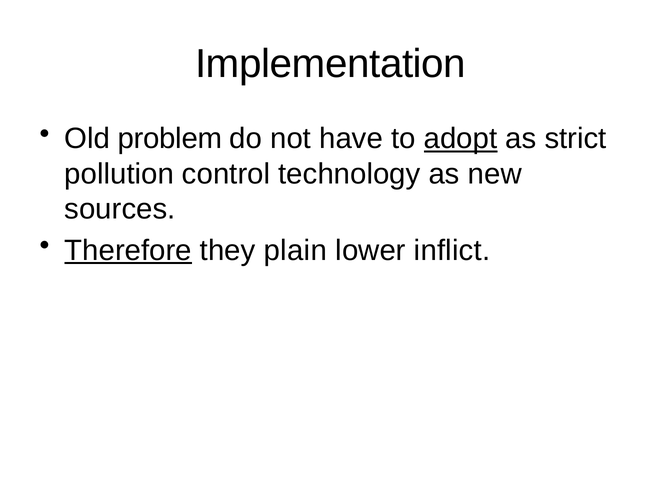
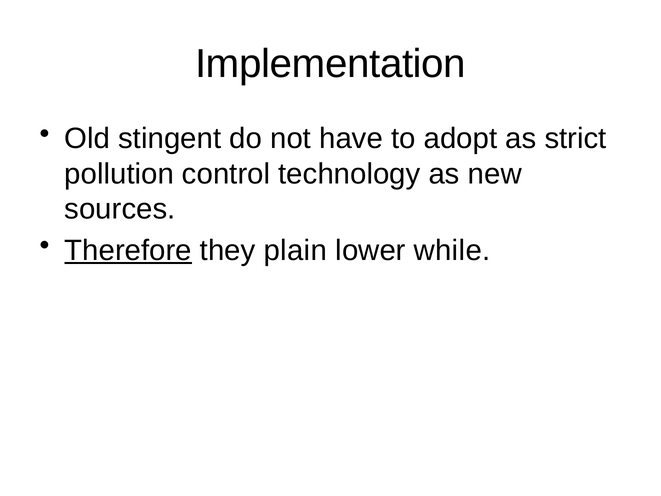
problem: problem -> stingent
adopt underline: present -> none
inflict: inflict -> while
